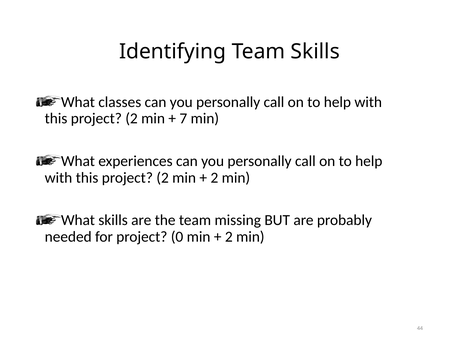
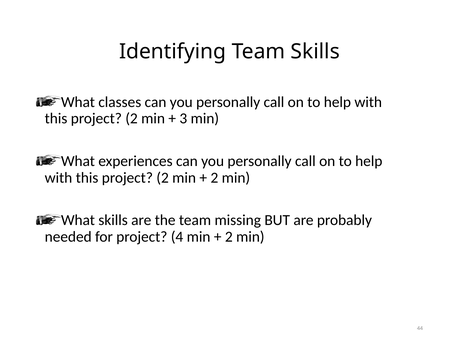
7: 7 -> 3
0: 0 -> 4
